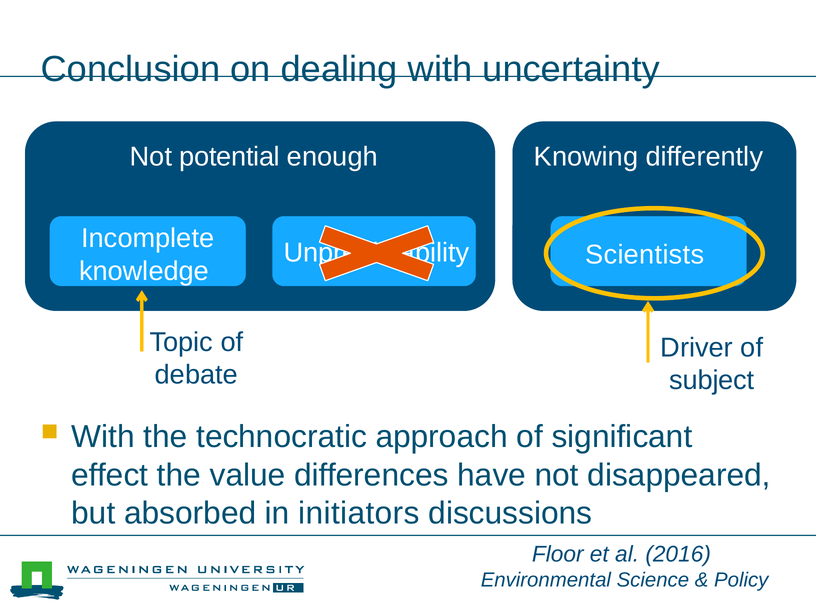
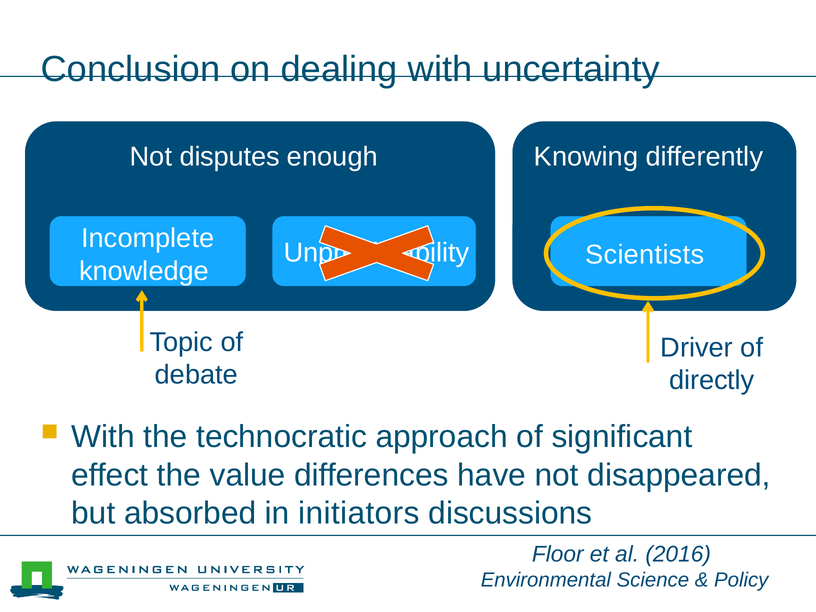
potential: potential -> disputes
subject: subject -> directly
